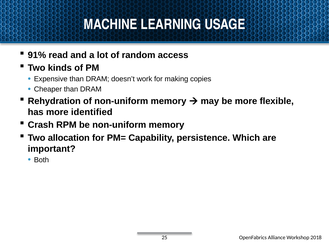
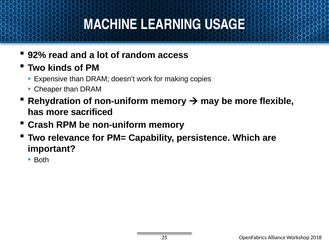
91%: 91% -> 92%
identified: identified -> sacrificed
allocation: allocation -> relevance
